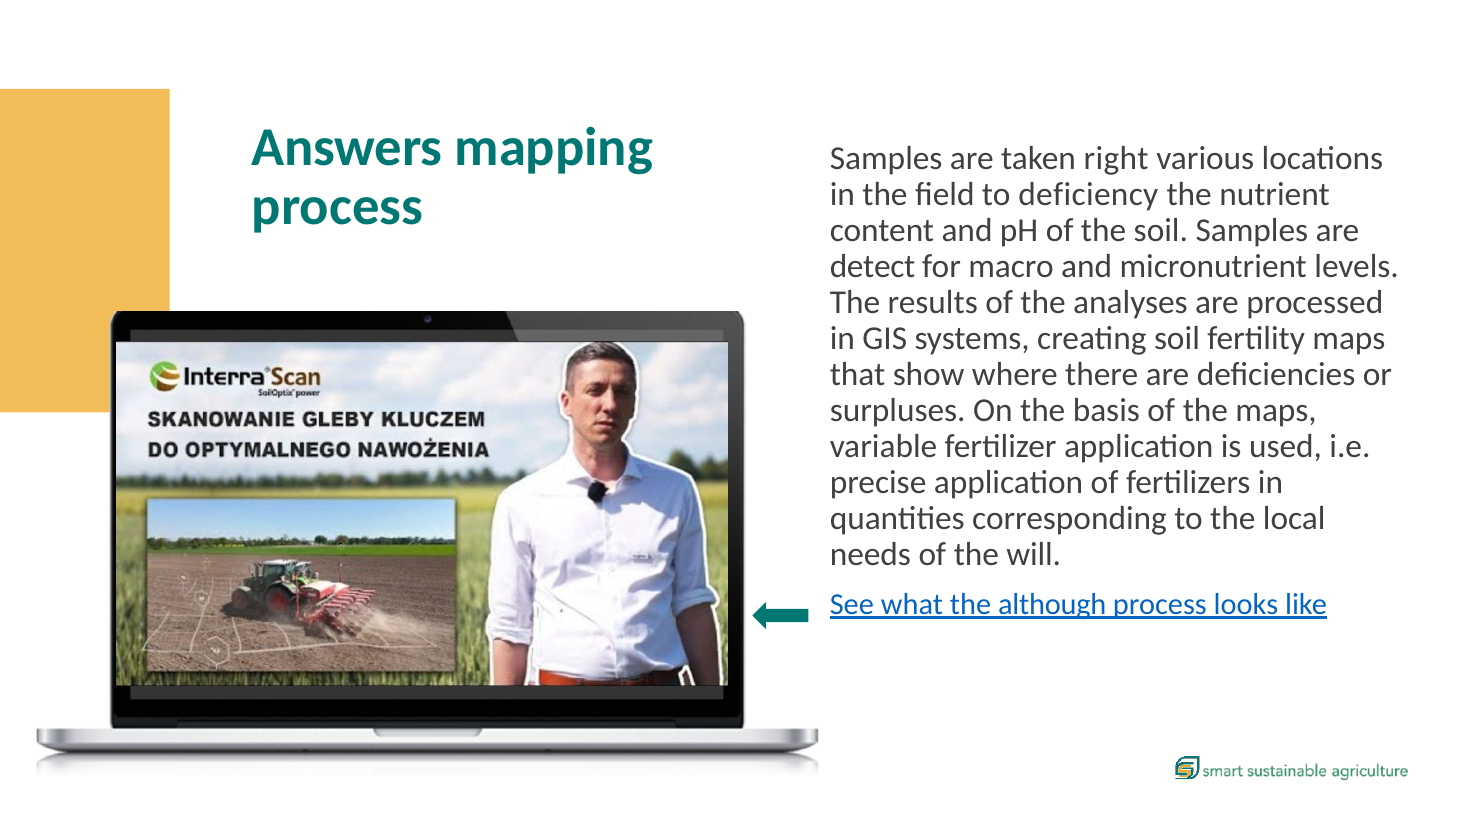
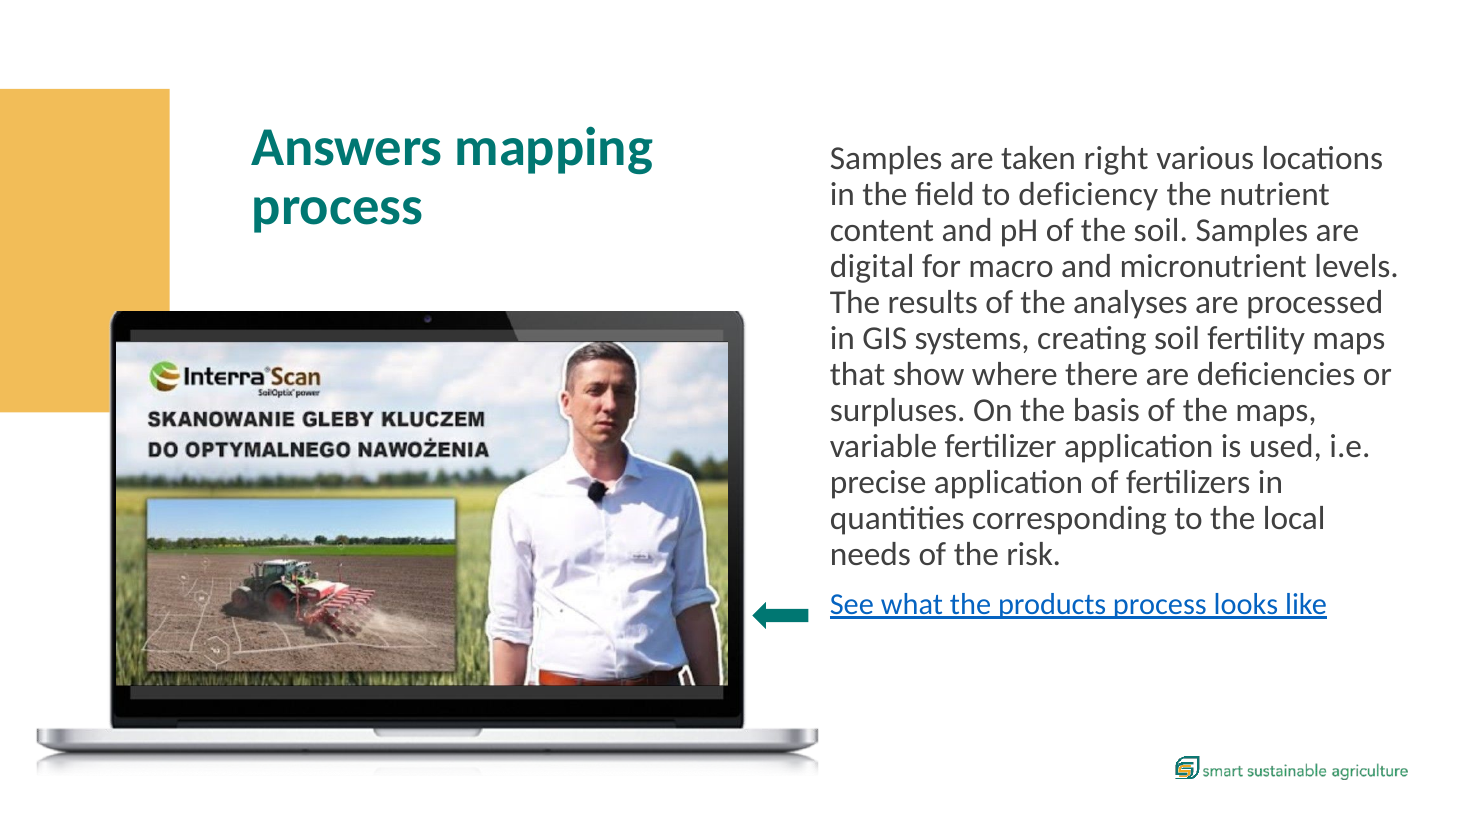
detect: detect -> digital
will: will -> risk
although: although -> products
